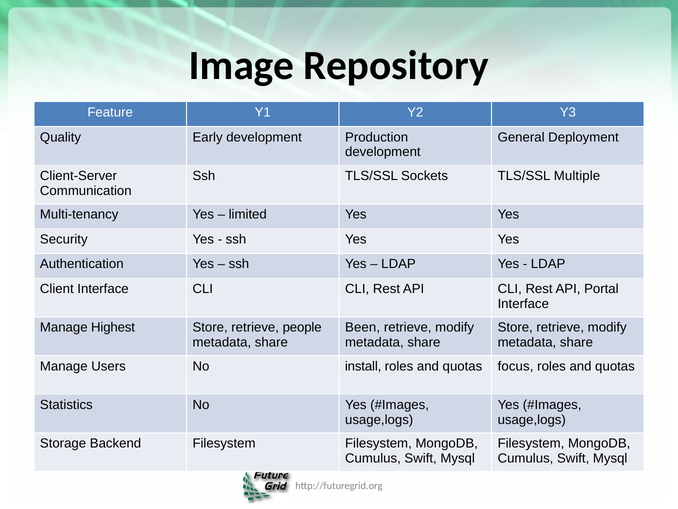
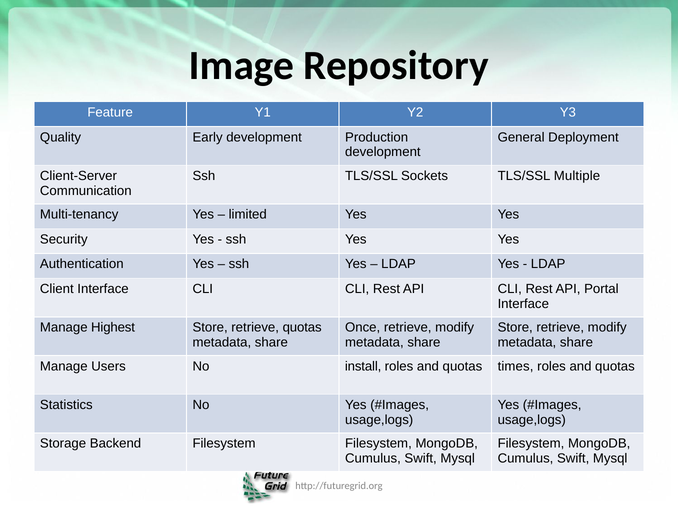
retrieve people: people -> quotas
Been: Been -> Once
focus: focus -> times
